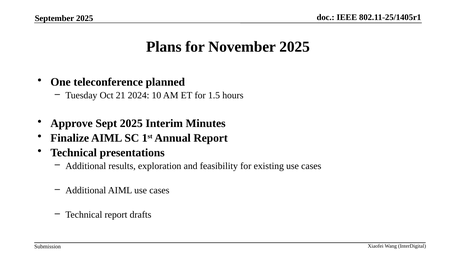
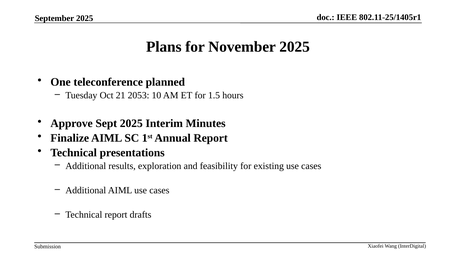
2024: 2024 -> 2053
